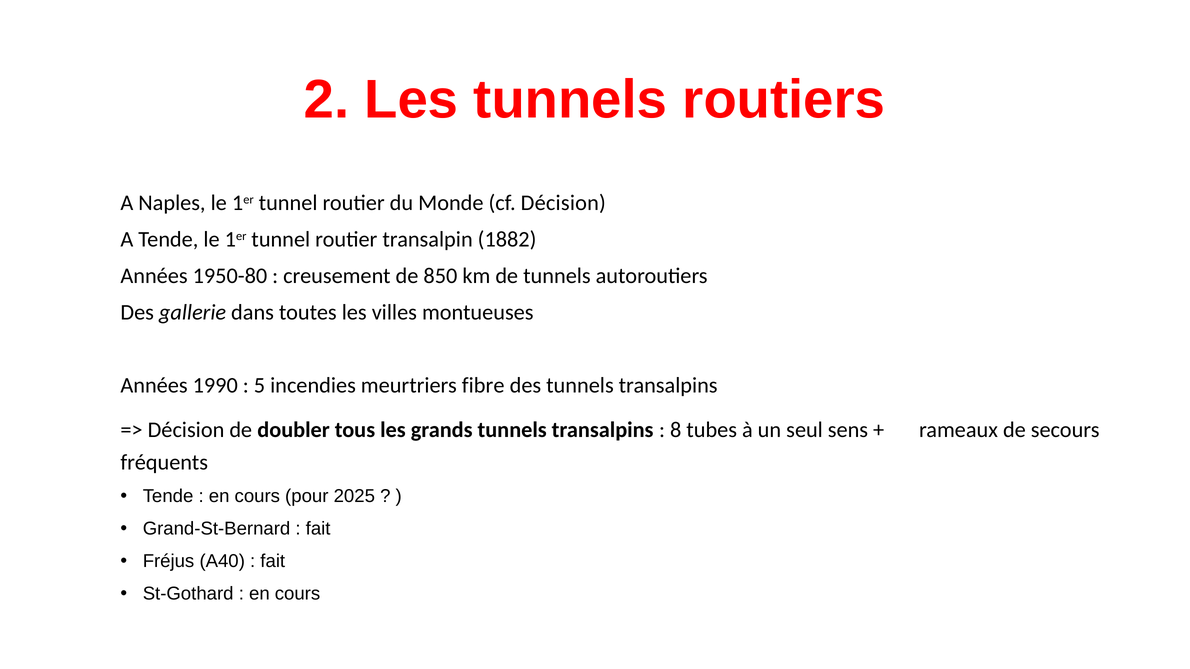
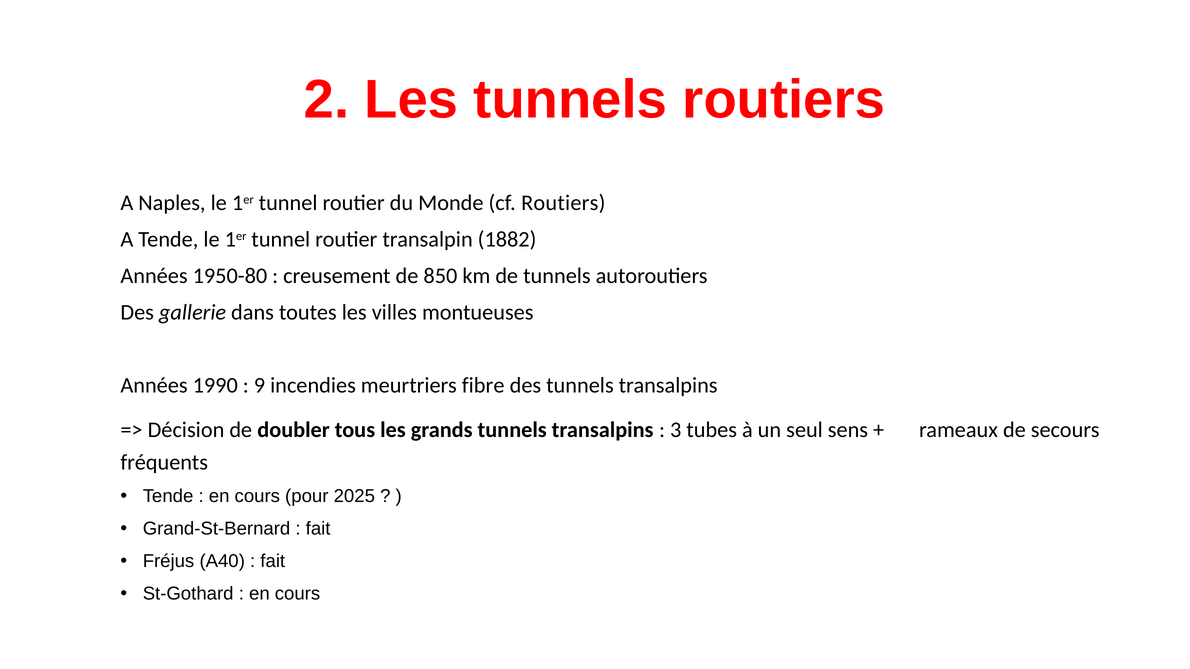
cf Décision: Décision -> Routiers
5: 5 -> 9
8: 8 -> 3
